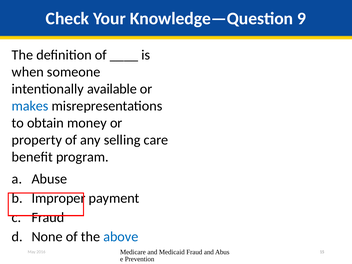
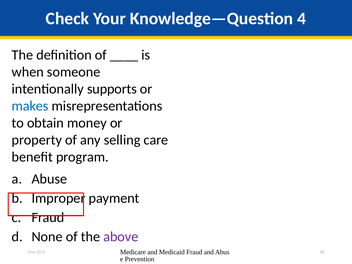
9: 9 -> 4
available: available -> supports
above colour: blue -> purple
